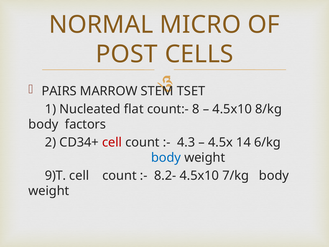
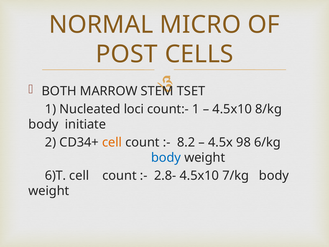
PAIRS: PAIRS -> BOTH
flat: flat -> loci
count:- 8: 8 -> 1
factors: factors -> initiate
cell at (112, 142) colour: red -> orange
4.3: 4.3 -> 8.2
14: 14 -> 98
9)T: 9)T -> 6)T
8.2-: 8.2- -> 2.8-
